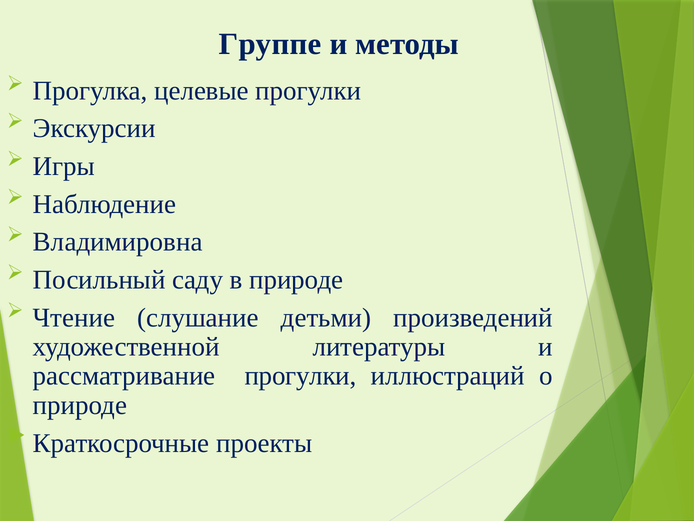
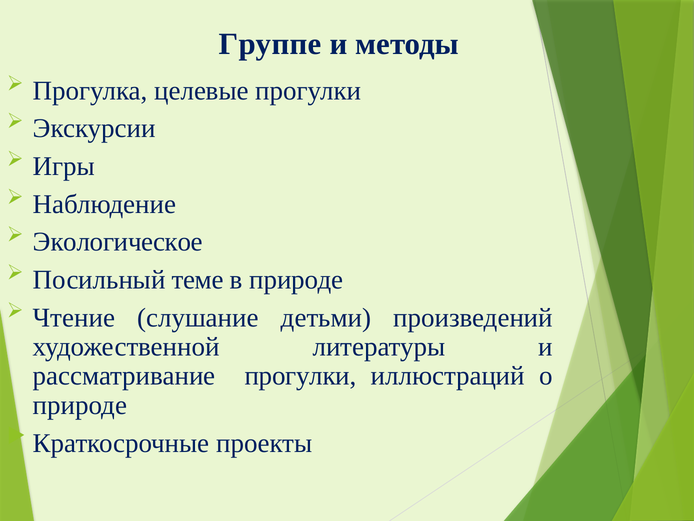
Владимировна: Владимировна -> Экологическое
саду: саду -> теме
